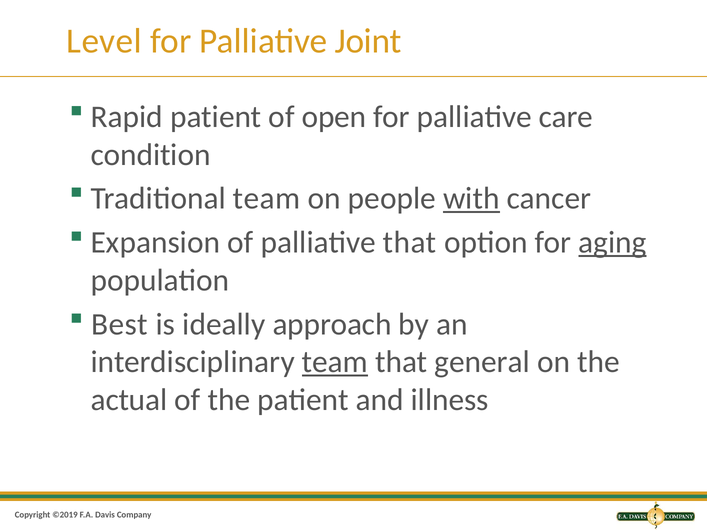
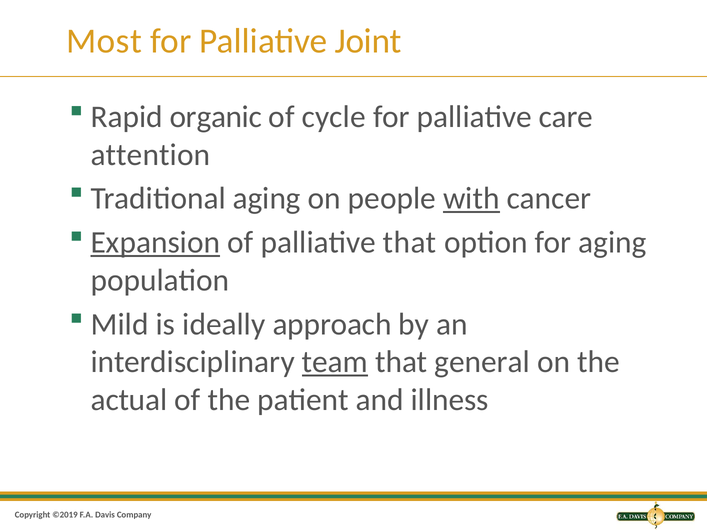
Level: Level -> Most
Rapid patient: patient -> organic
open: open -> cycle
condition: condition -> attention
Traditional team: team -> aging
Expansion underline: none -> present
aging at (613, 243) underline: present -> none
Best: Best -> Mild
